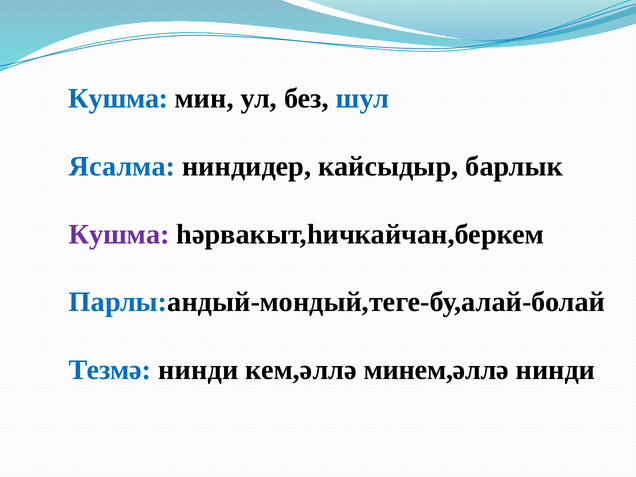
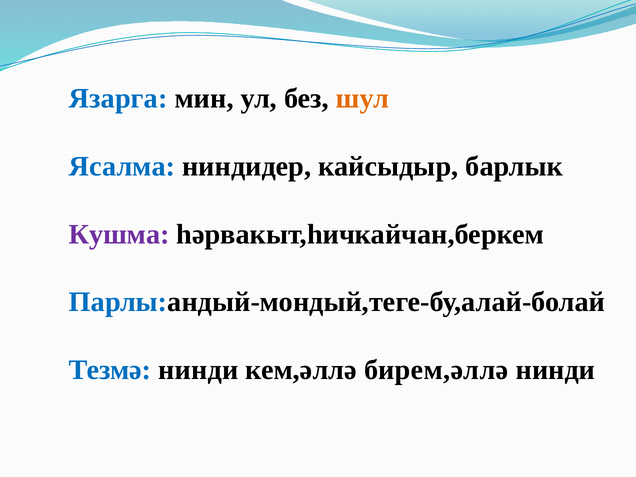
Кушма at (118, 98): Кушма -> Язарга
шул colour: blue -> orange
минем,әллә: минем,әллә -> бирем,әллә
